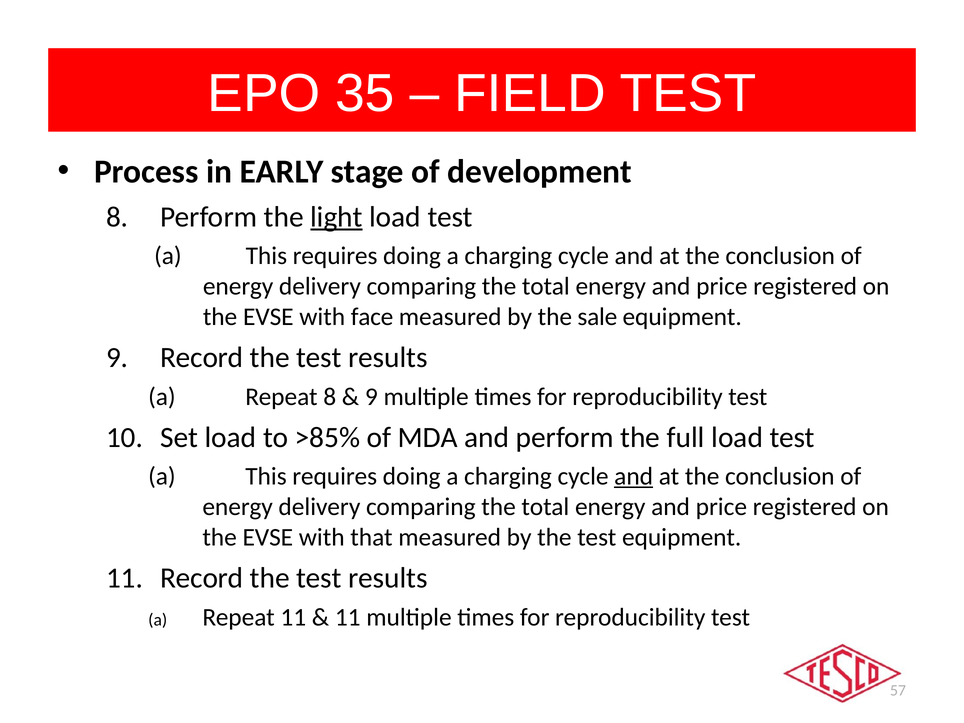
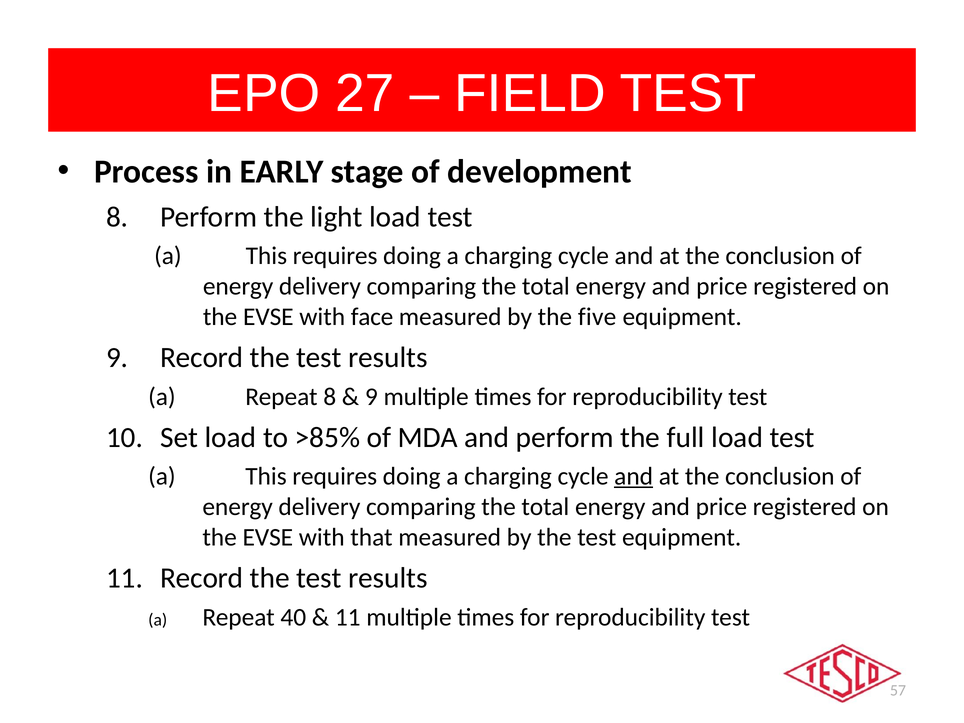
35: 35 -> 27
light underline: present -> none
sale: sale -> five
Repeat 11: 11 -> 40
